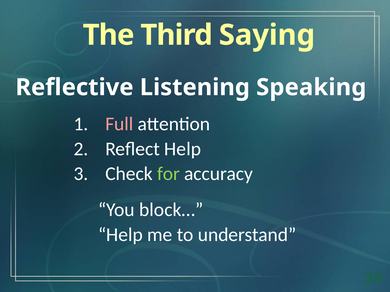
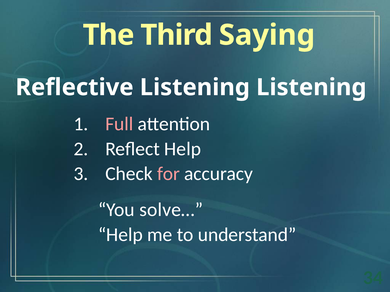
Listening Speaking: Speaking -> Listening
for colour: light green -> pink
block…: block… -> solve…
